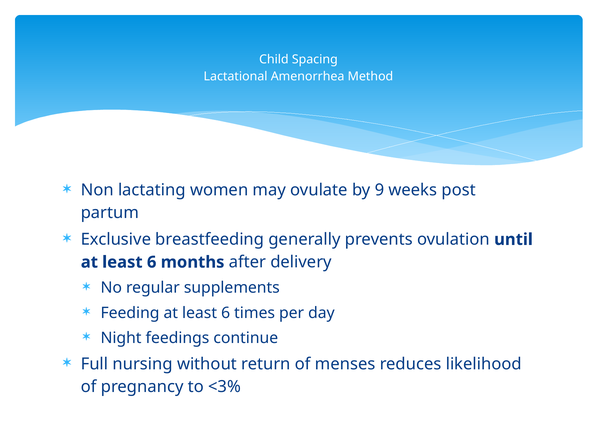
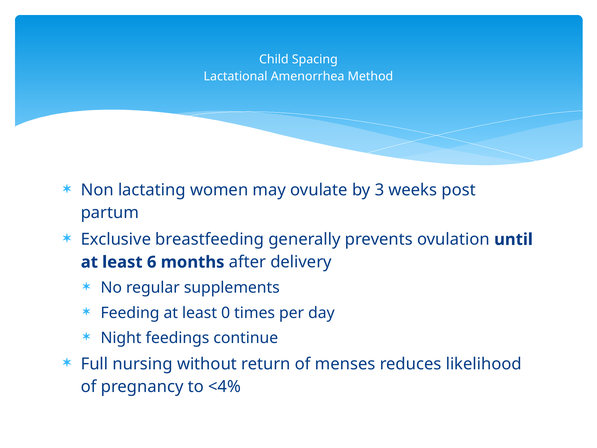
9: 9 -> 3
Feeding at least 6: 6 -> 0
<3%: <3% -> <4%
